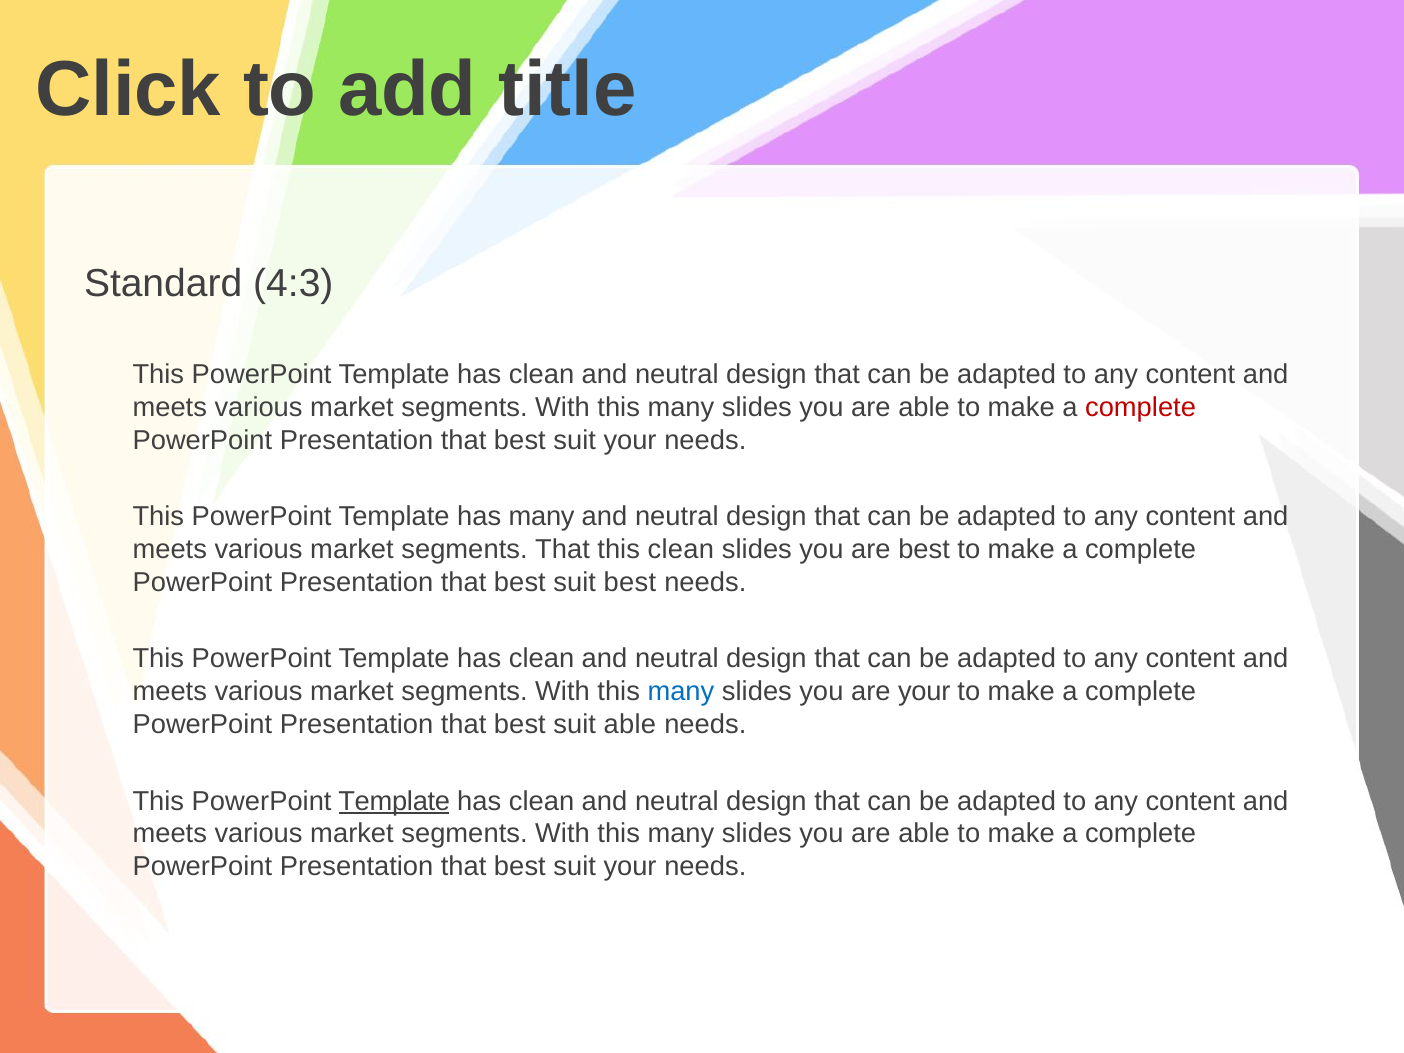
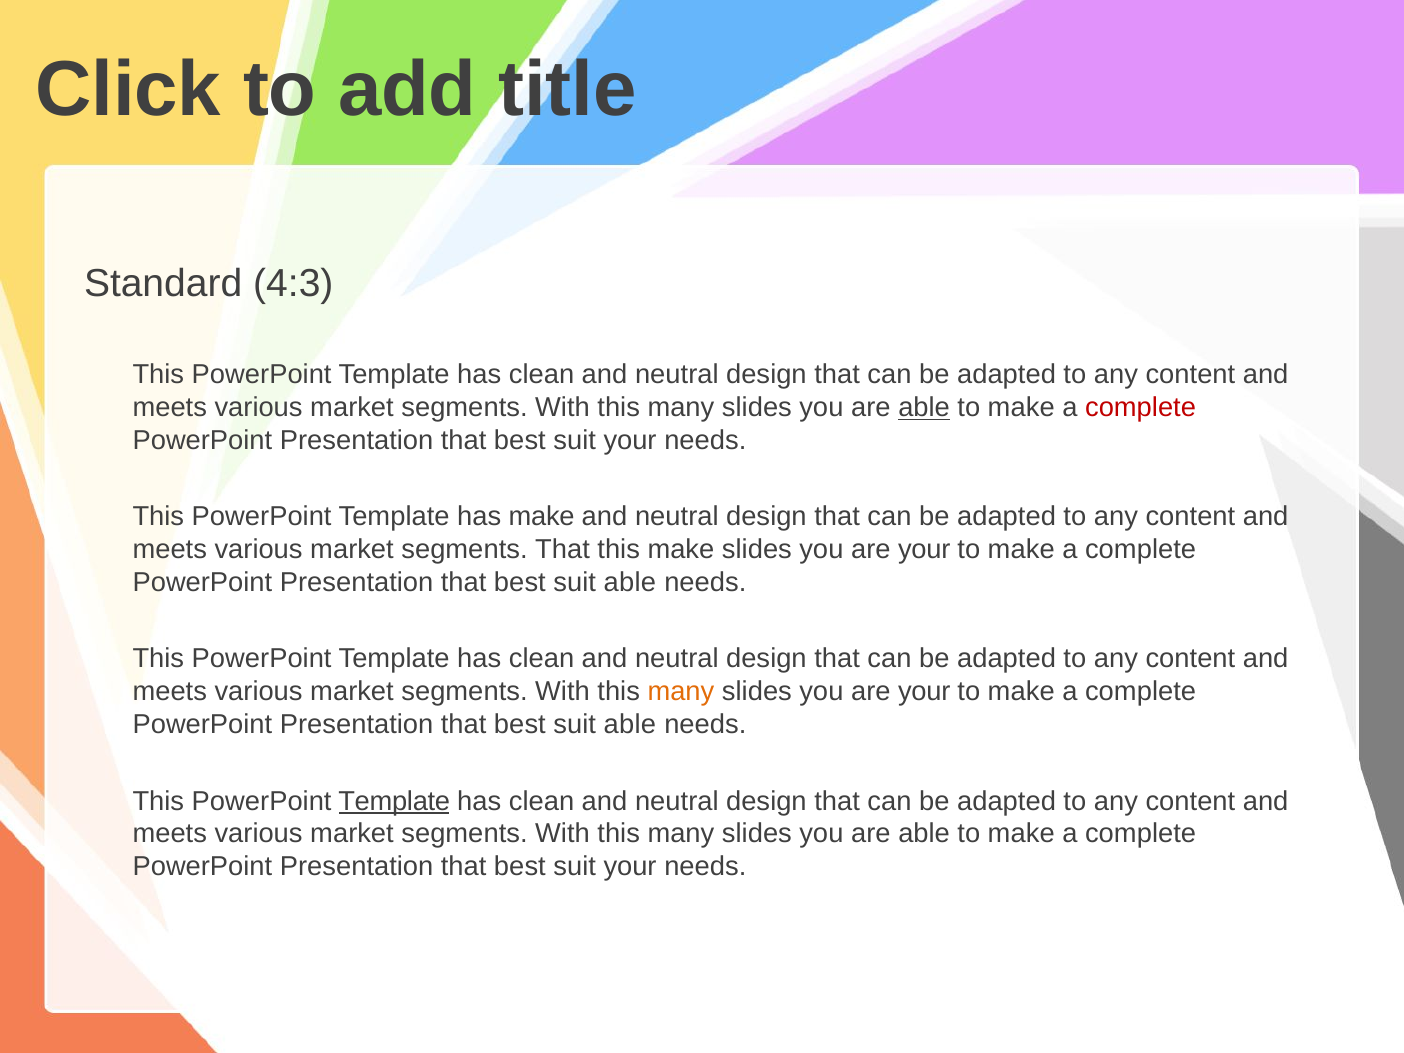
able at (924, 408) underline: none -> present
has many: many -> make
this clean: clean -> make
best at (924, 550): best -> your
best at (630, 582): best -> able
many at (681, 692) colour: blue -> orange
